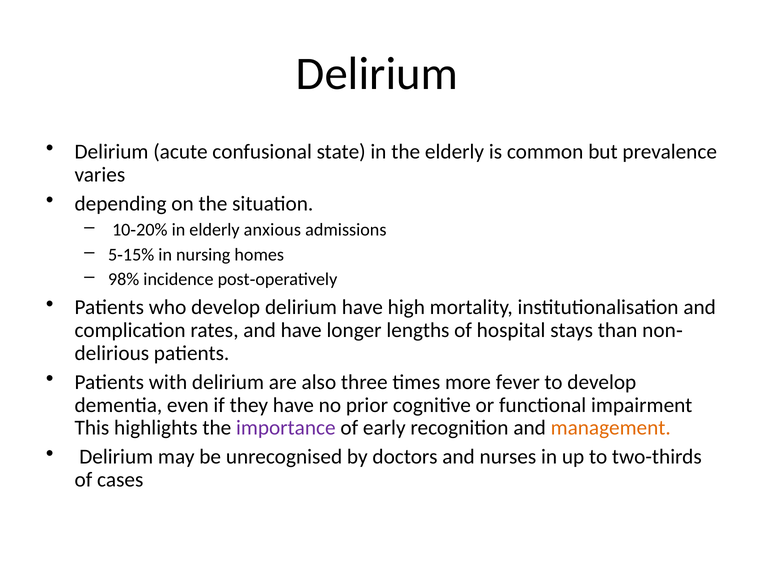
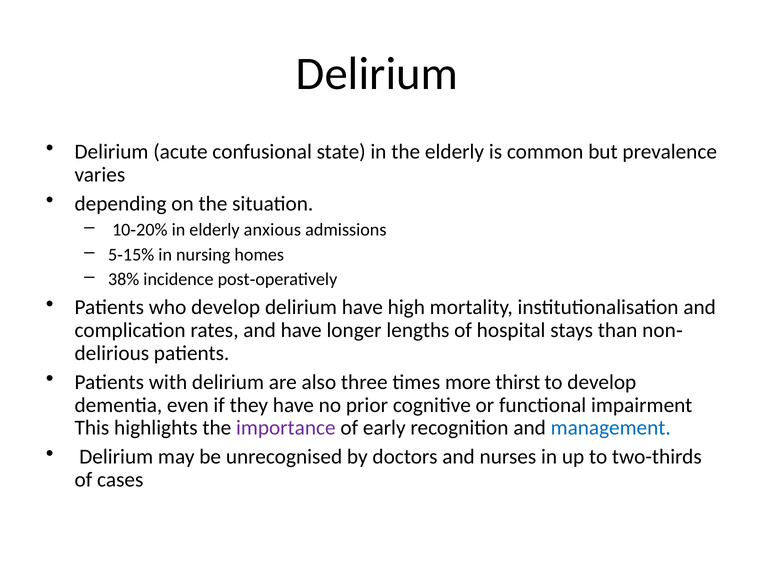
98%: 98% -> 38%
fever: fever -> thirst
management colour: orange -> blue
